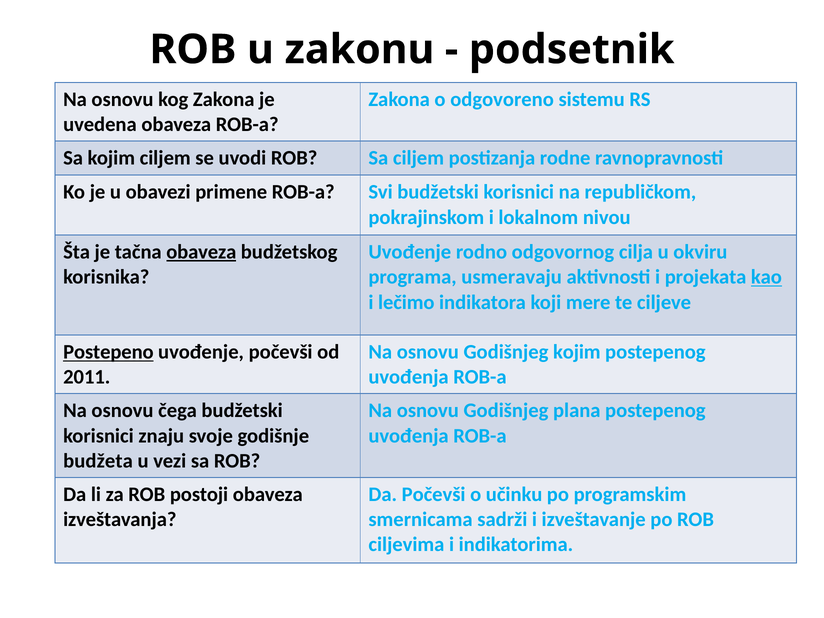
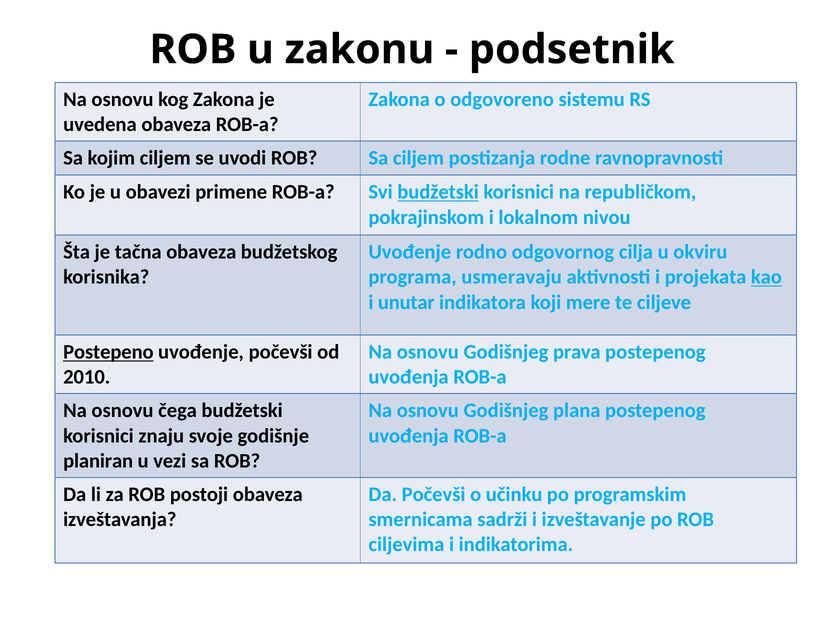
budžetski at (438, 192) underline: none -> present
obaveza at (201, 252) underline: present -> none
lečimo: lečimo -> unutar
Godišnjeg kojim: kojim -> prava
2011: 2011 -> 2010
budžeta: budžeta -> planiran
